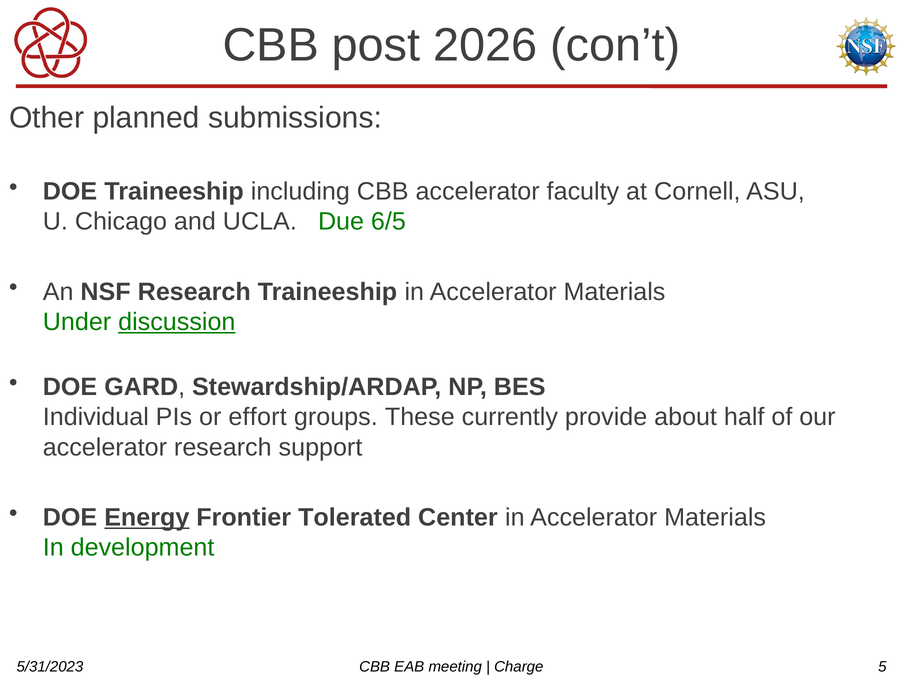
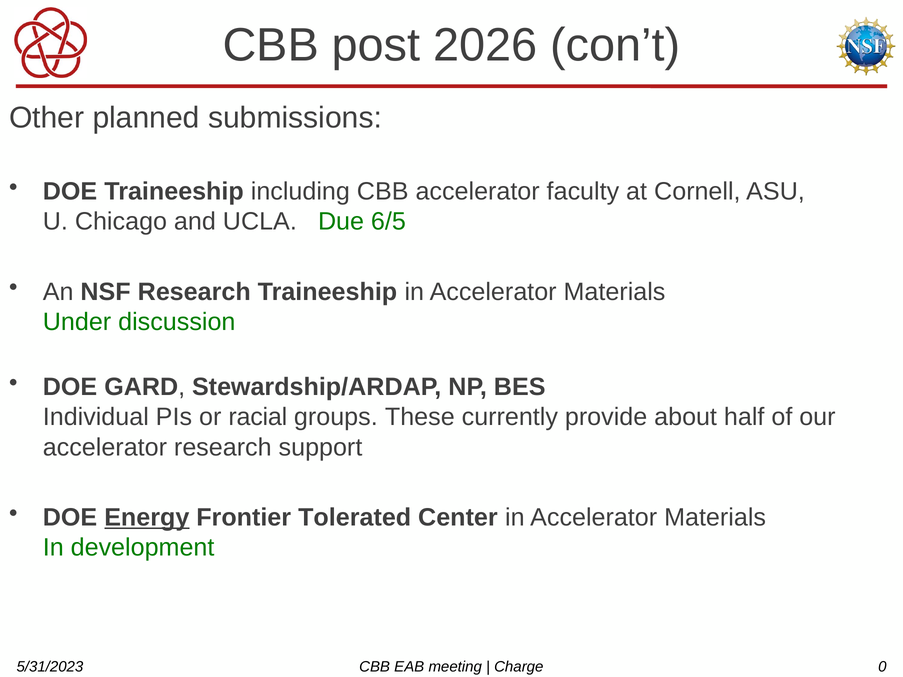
discussion underline: present -> none
effort: effort -> racial
5: 5 -> 0
